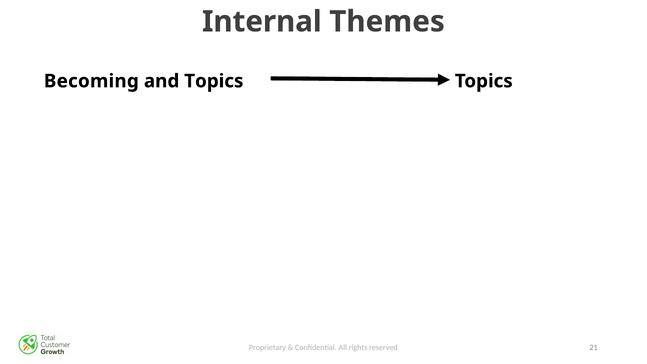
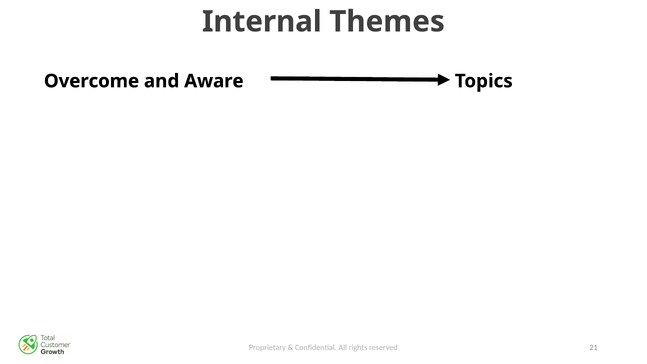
Becoming: Becoming -> Overcome
and Topics: Topics -> Aware
